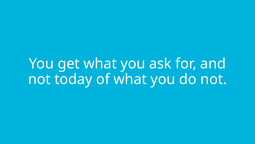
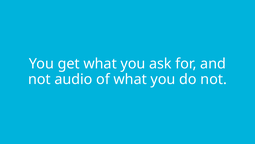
today: today -> audio
